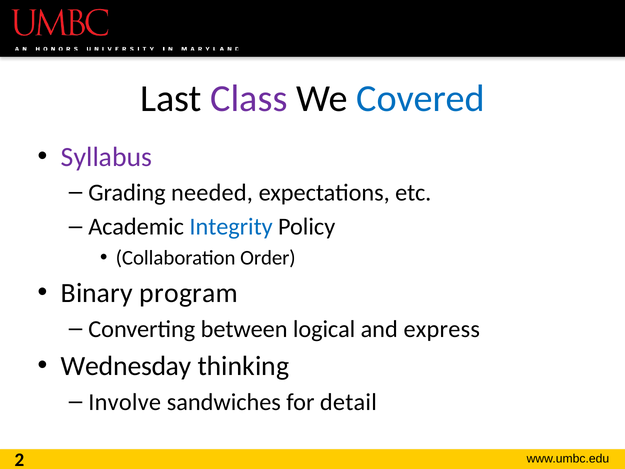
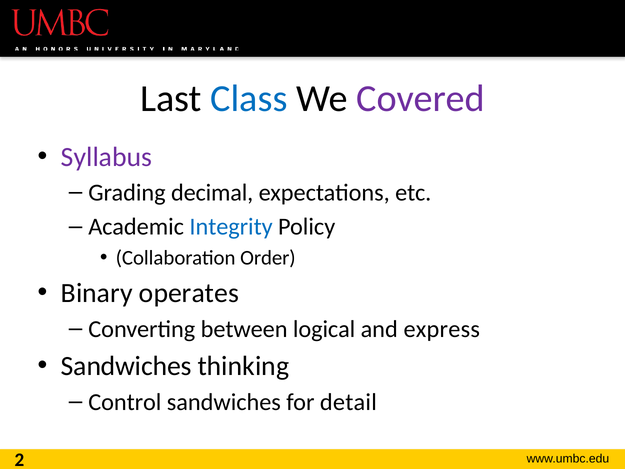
Class colour: purple -> blue
Covered colour: blue -> purple
needed: needed -> decimal
program: program -> operates
Wednesday at (126, 366): Wednesday -> Sandwiches
Involve: Involve -> Control
